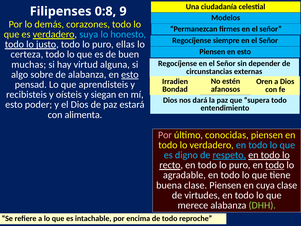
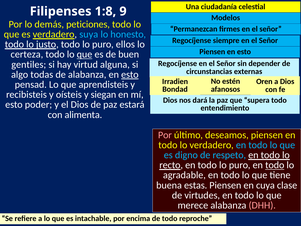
0:8: 0:8 -> 1:8
corazones: corazones -> peticiones
ellas: ellas -> ellos
que at (84, 54) underline: none -> present
muchas: muchas -> gentiles
sobre: sobre -> todas
conocidas: conocidas -> deseamos
respeto underline: present -> none
buena clase: clase -> estas
DHH colour: light green -> pink
